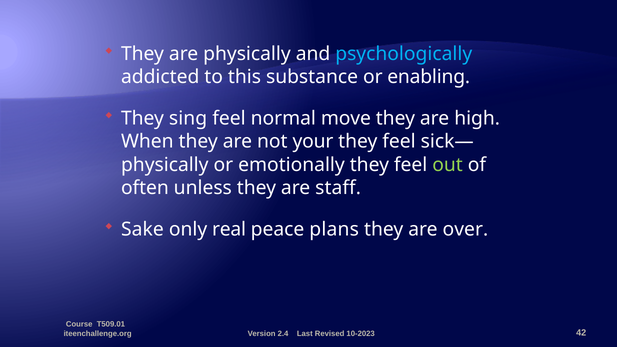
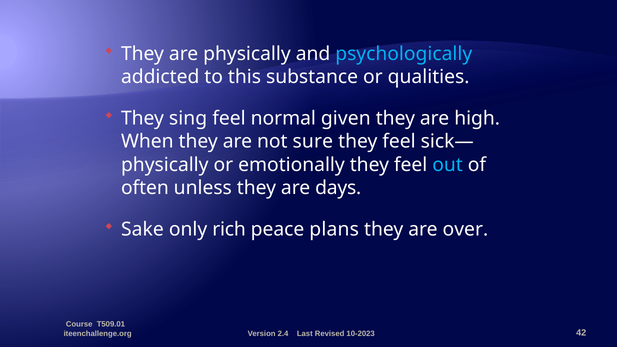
enabling: enabling -> qualities
move: move -> given
your: your -> sure
out colour: light green -> light blue
staff: staff -> days
real: real -> rich
